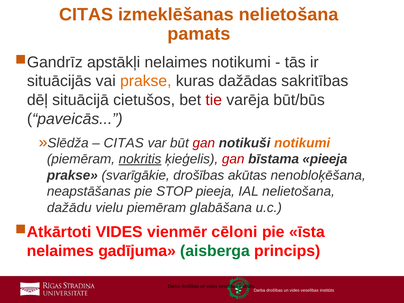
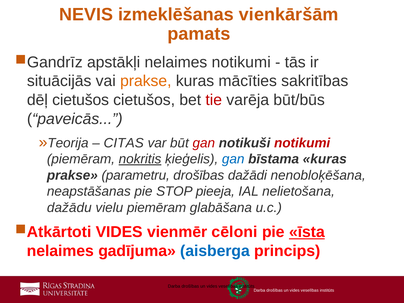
CITAS at (86, 14): CITAS -> NEVIS
izmeklēšanas nelietošana: nelietošana -> vienkāršām
dažādas: dažādas -> mācīties
dēļ situācijā: situācijā -> cietušos
Slēdža: Slēdža -> Teorija
notikumi at (302, 143) colour: orange -> red
gan at (233, 159) colour: red -> blue
bīstama pieeja: pieeja -> kuras
svarīgākie: svarīgākie -> parametru
akūtas: akūtas -> dažādi
īsta underline: none -> present
aisberga colour: green -> blue
